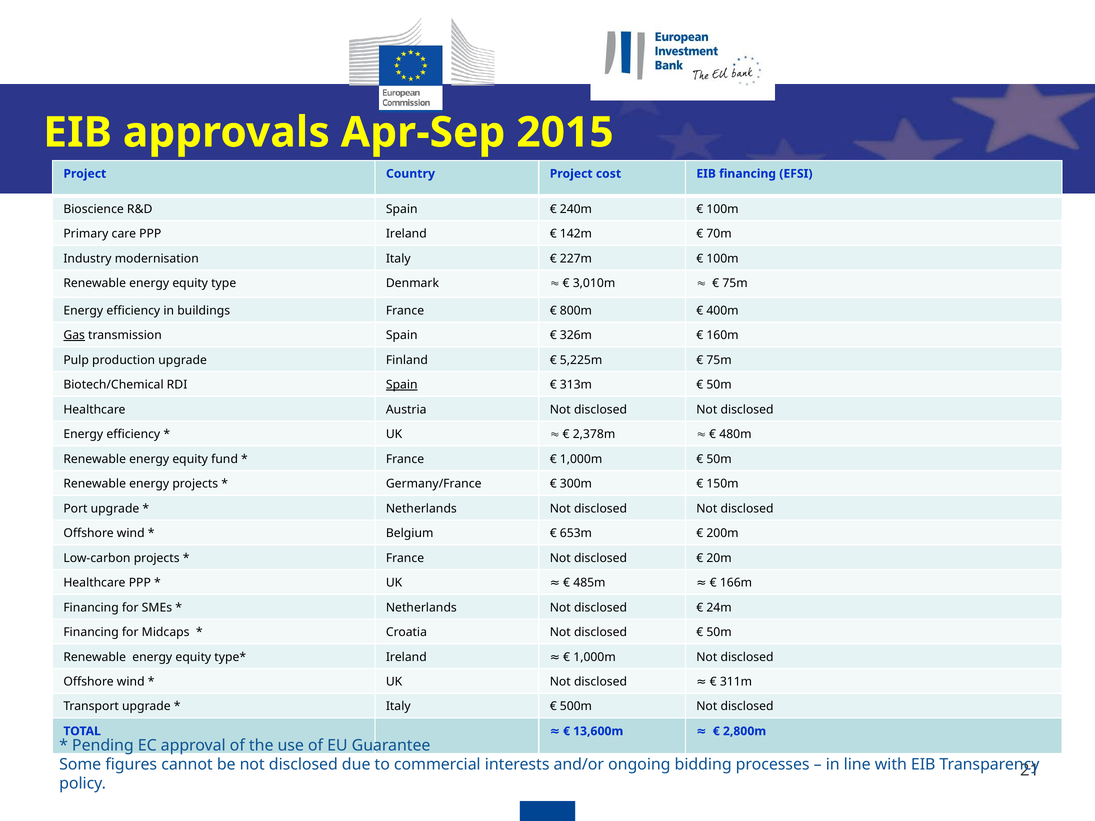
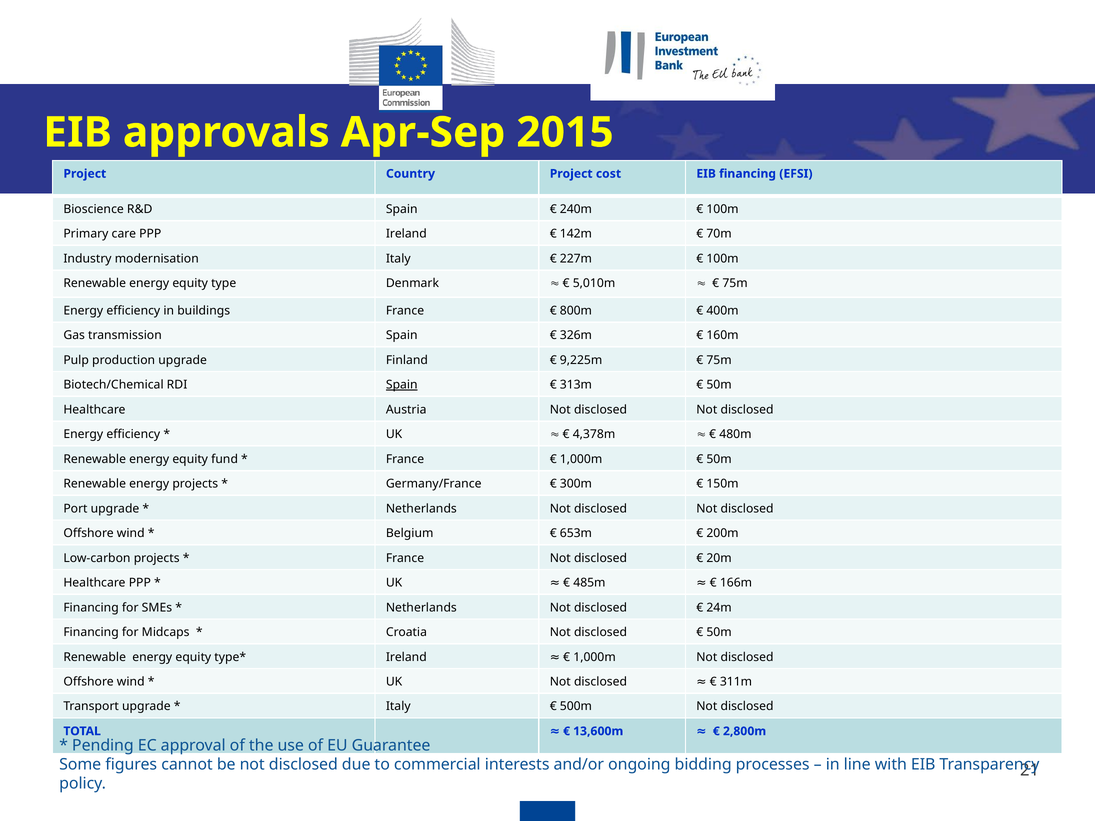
3,010m: 3,010m -> 5,010m
Gas underline: present -> none
5,225m: 5,225m -> 9,225m
2,378m: 2,378m -> 4,378m
